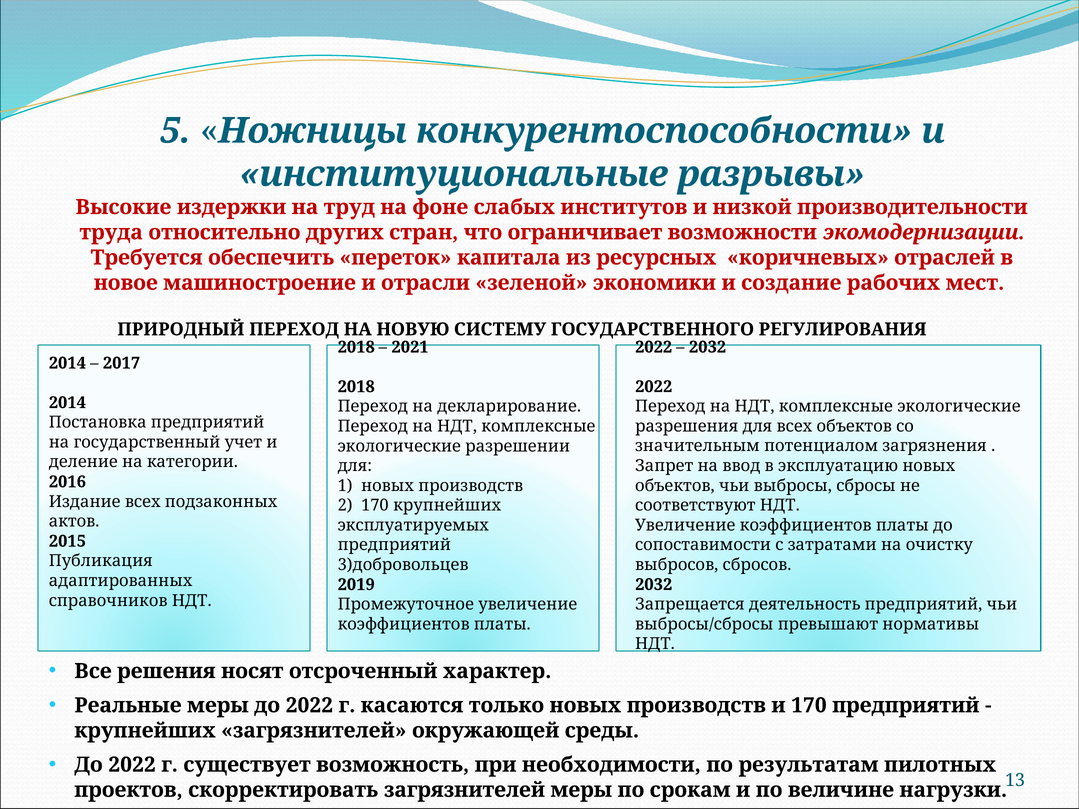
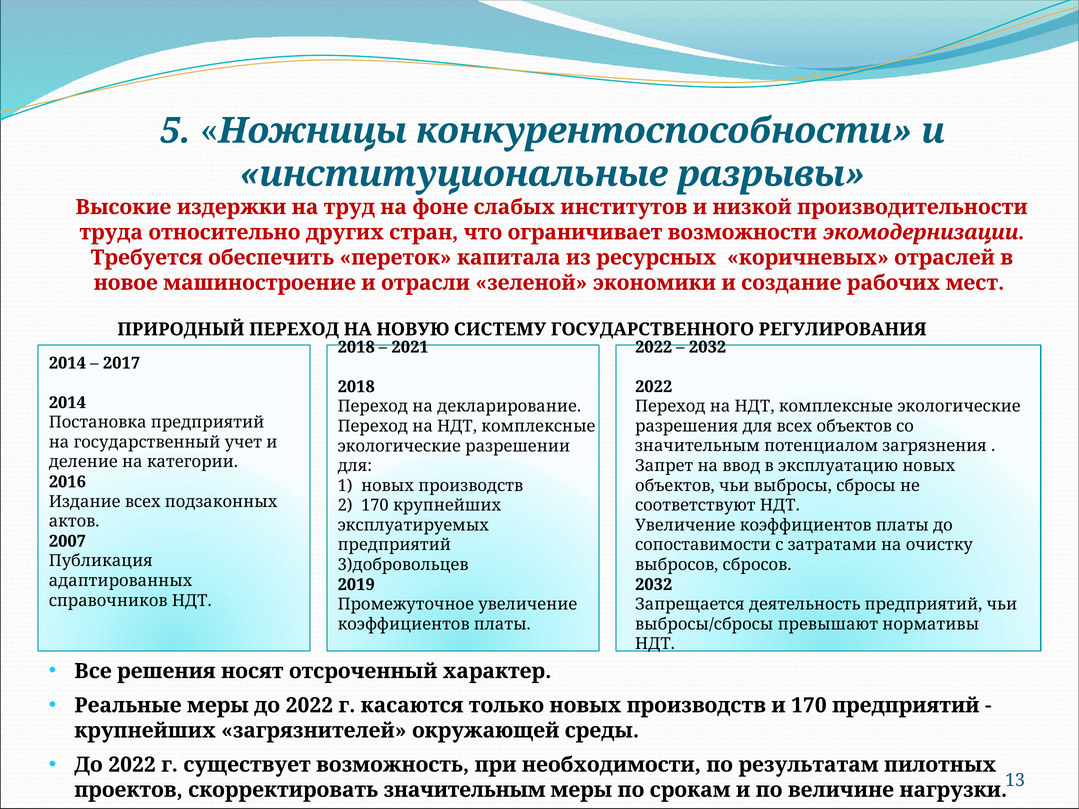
2015: 2015 -> 2007
скорректировать загрязнителей: загрязнителей -> значительным
